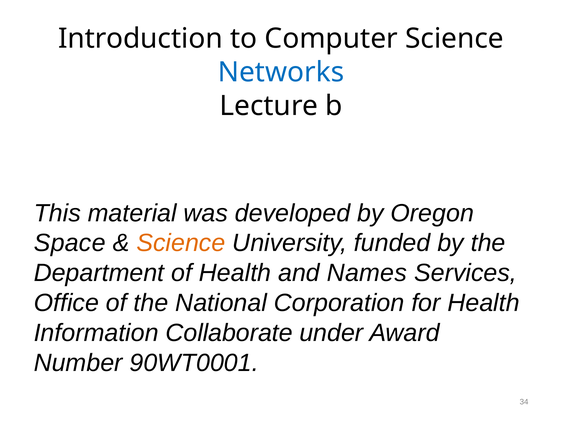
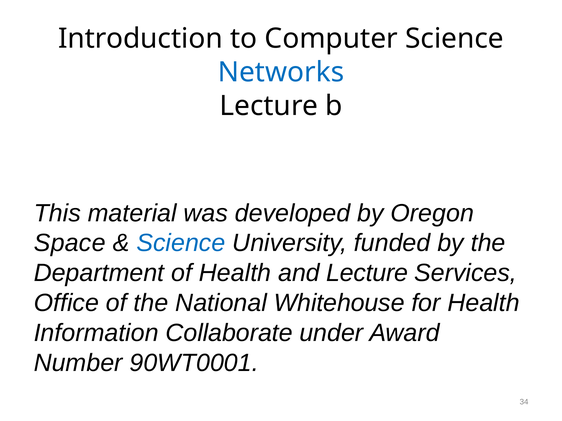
Science at (181, 243) colour: orange -> blue
and Names: Names -> Lecture
Corporation: Corporation -> Whitehouse
